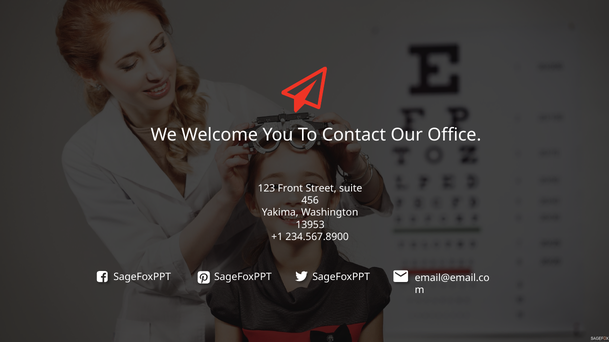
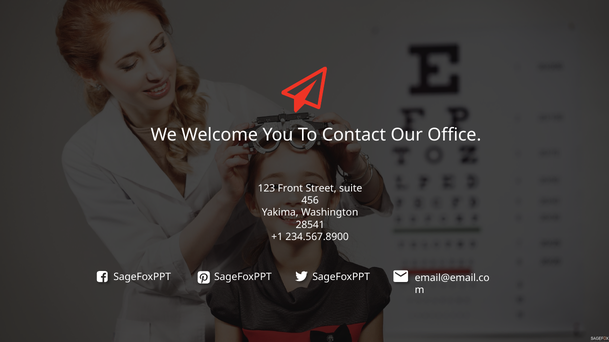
13953: 13953 -> 28541
